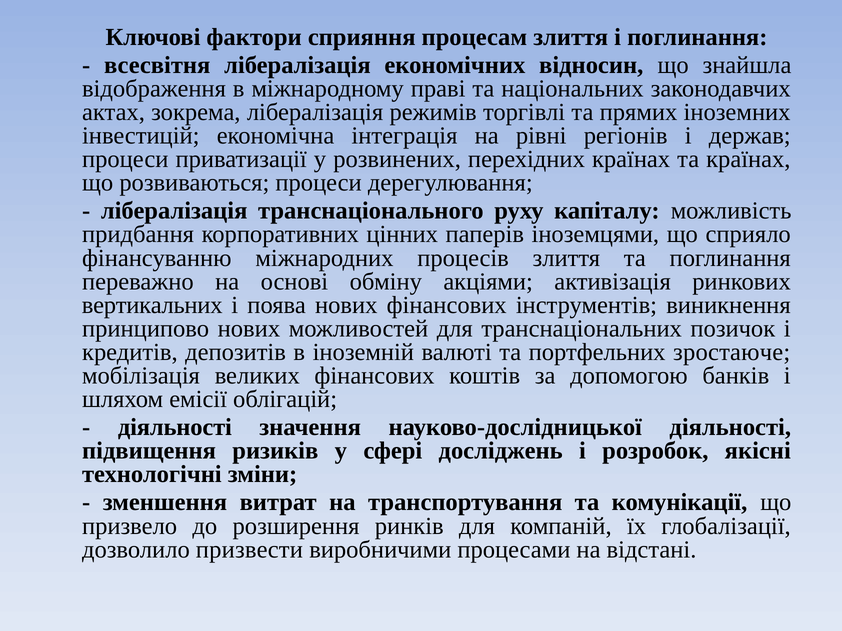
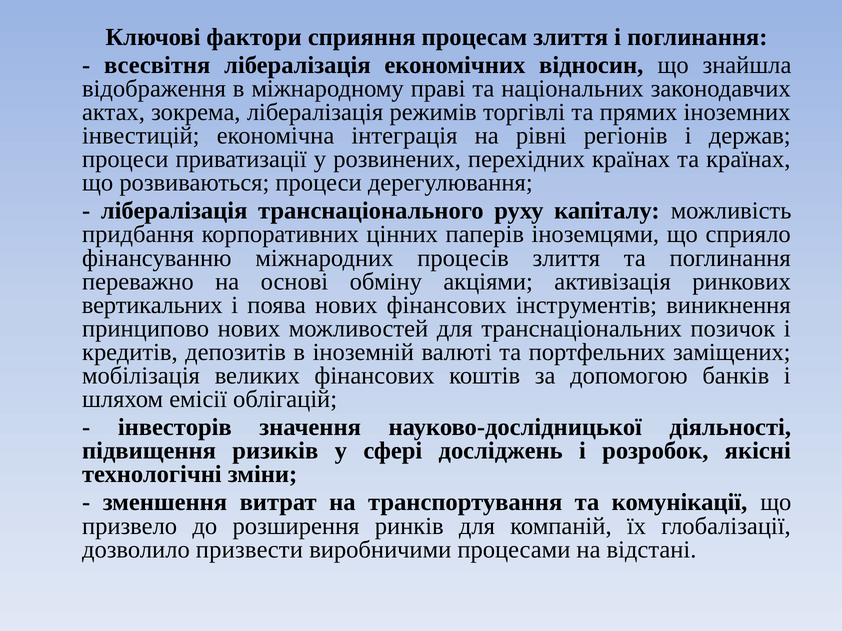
зростаюче: зростаюче -> заміщених
діяльності at (175, 428): діяльності -> інвесторів
